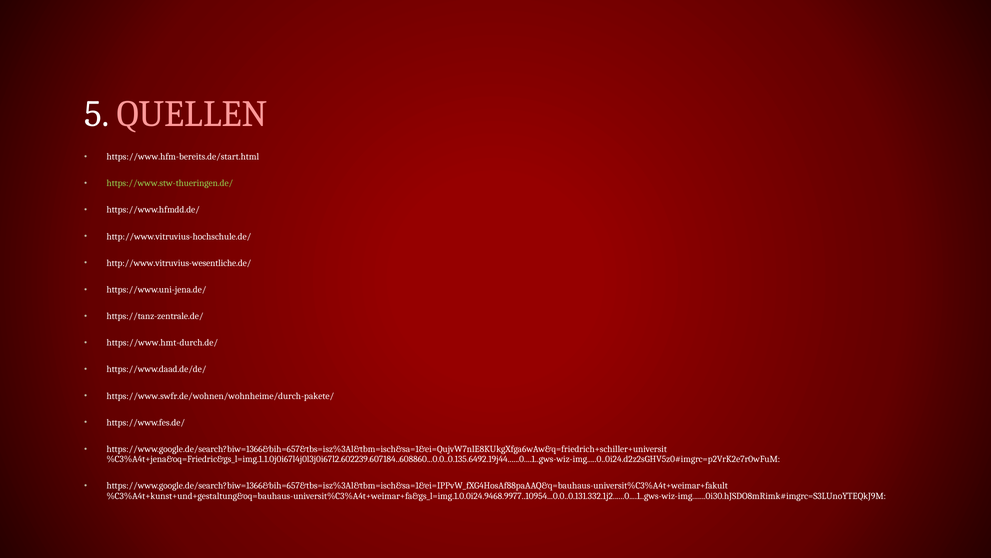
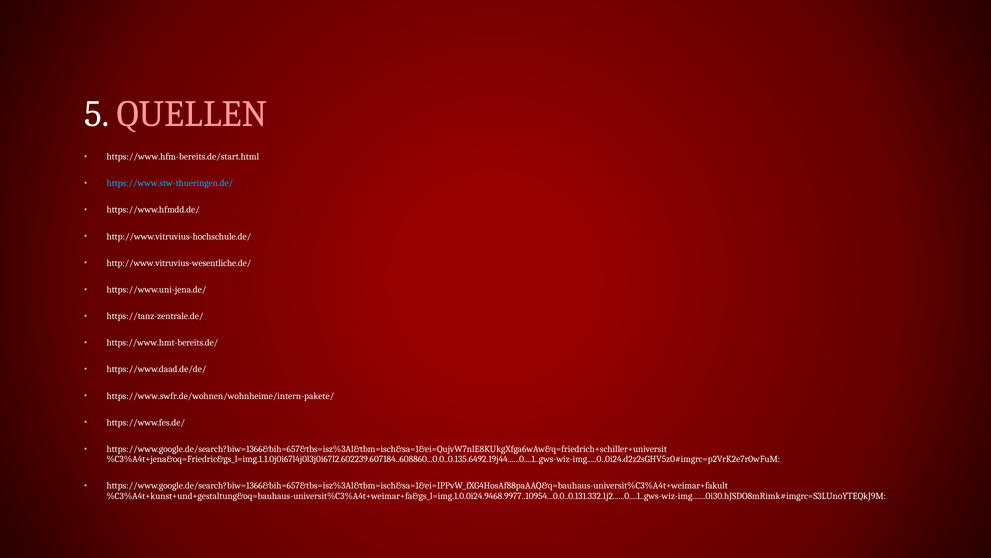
https://www.stw-thueringen.de/ colour: light green -> light blue
https://www.hmt-durch.de/: https://www.hmt-durch.de/ -> https://www.hmt-bereits.de/
https://www.swfr.de/wohnen/wohnheime/durch-pakete/: https://www.swfr.de/wohnen/wohnheime/durch-pakete/ -> https://www.swfr.de/wohnen/wohnheime/intern-pakete/
